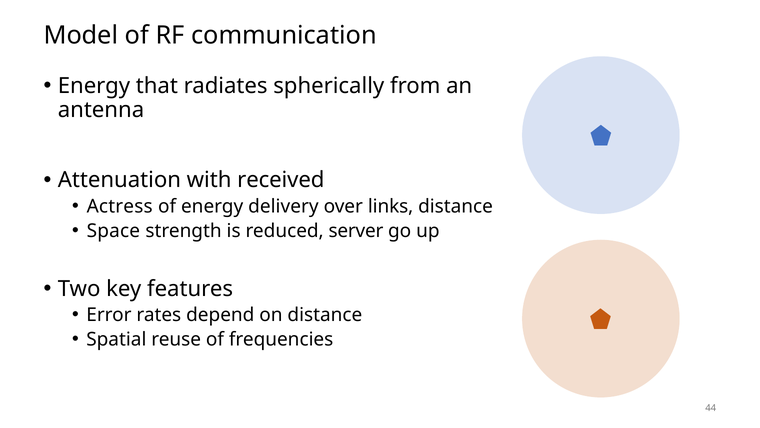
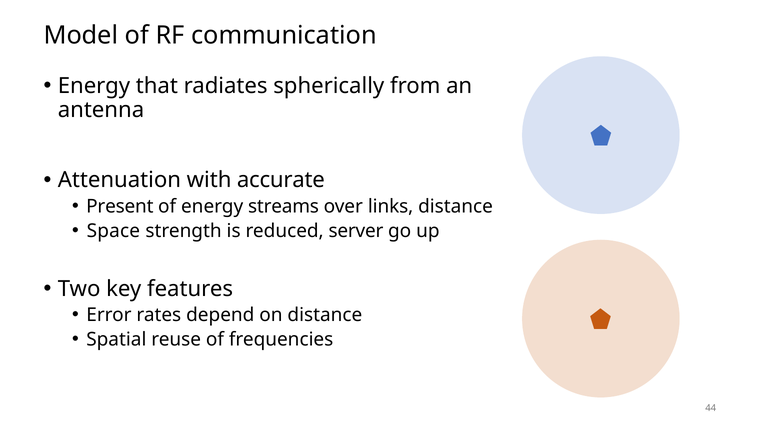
received: received -> accurate
Actress: Actress -> Present
delivery: delivery -> streams
